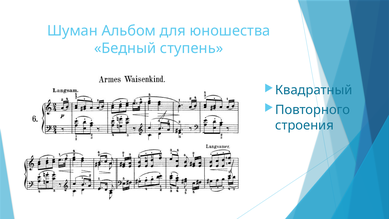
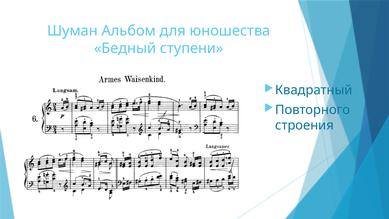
ступень: ступень -> ступени
